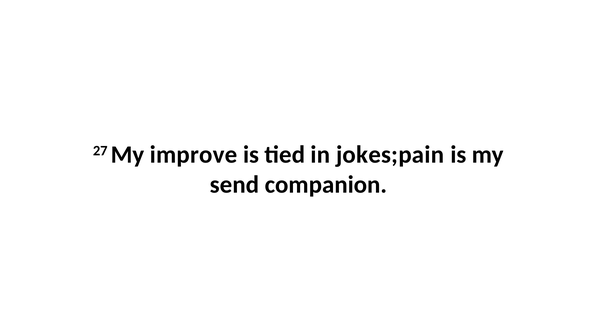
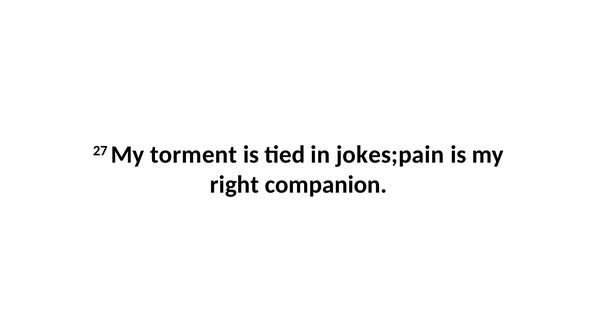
improve: improve -> torment
send: send -> right
